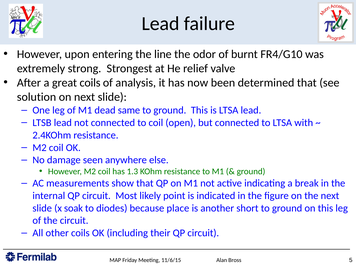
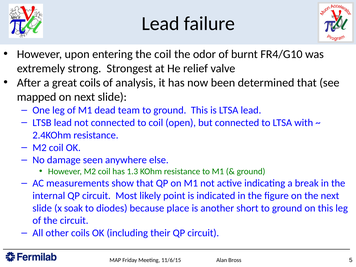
the line: line -> coil
solution: solution -> mapped
same: same -> team
